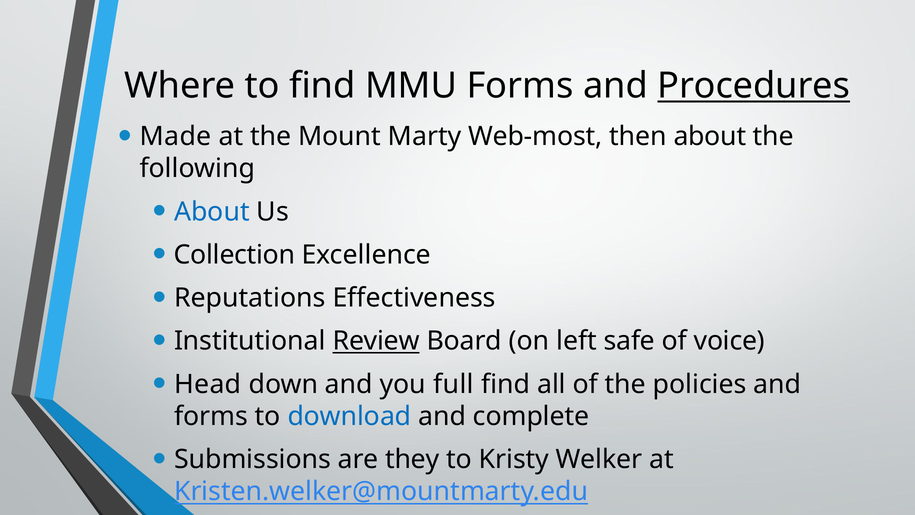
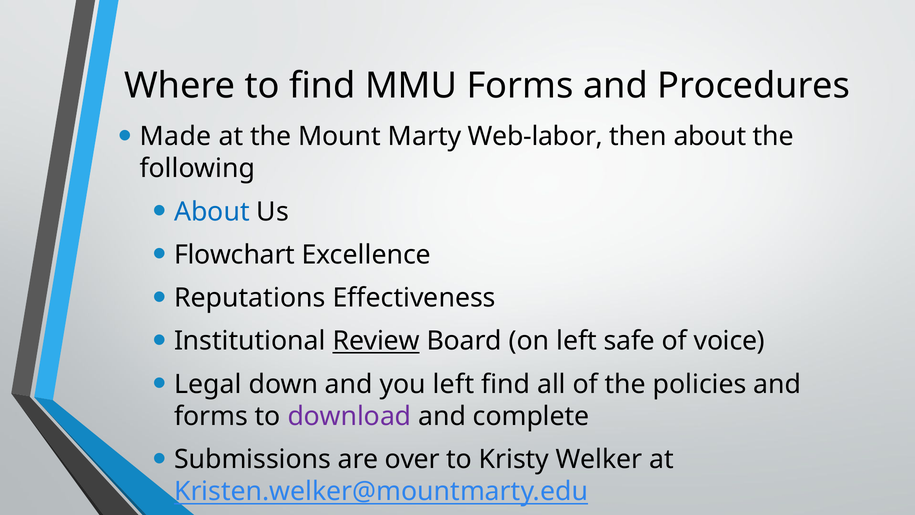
Procedures underline: present -> none
Web-most: Web-most -> Web-labor
Collection: Collection -> Flowchart
Head: Head -> Legal
you full: full -> left
download colour: blue -> purple
they: they -> over
